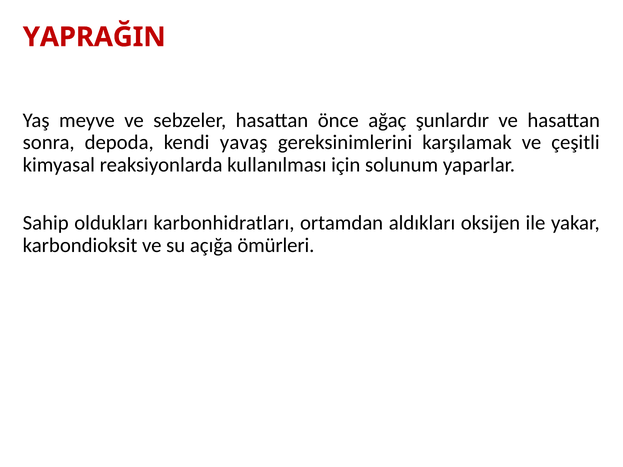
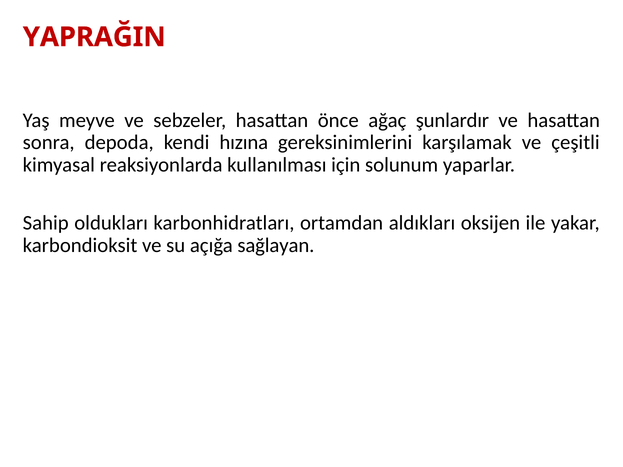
yavaş: yavaş -> hızına
ömürleri: ömürleri -> sağlayan
